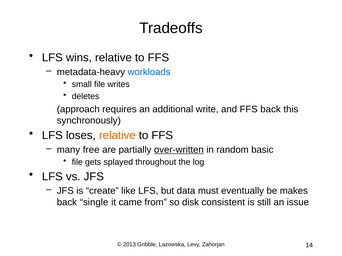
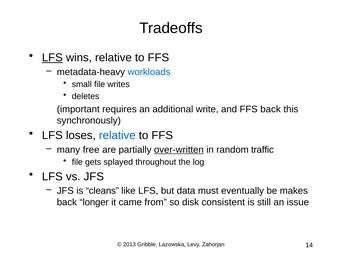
LFS at (52, 58) underline: none -> present
approach: approach -> important
relative at (117, 136) colour: orange -> blue
basic: basic -> traffic
create: create -> cleans
single: single -> longer
